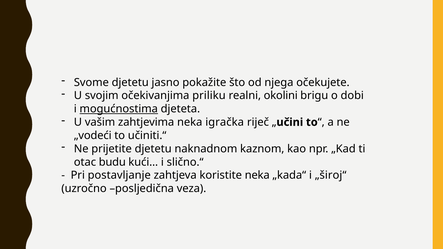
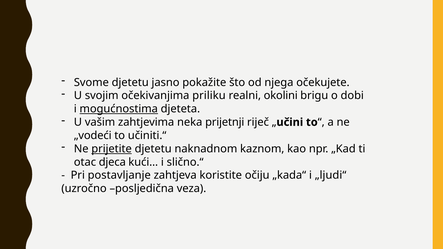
igračka: igračka -> prijetnji
prijetite underline: none -> present
budu: budu -> djeca
koristite neka: neka -> očiju
„široj“: „široj“ -> „ljudi“
